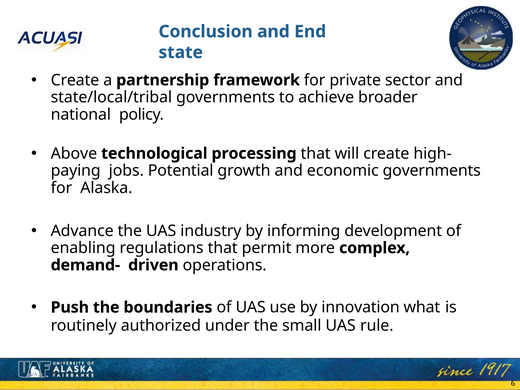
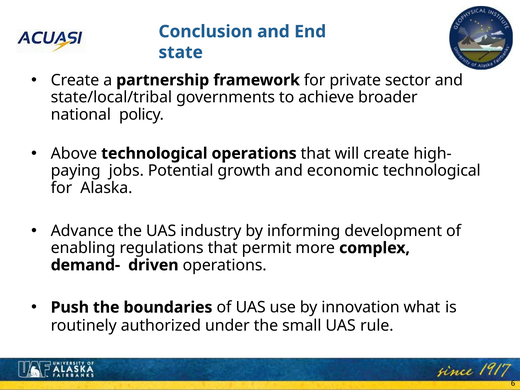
technological processing: processing -> operations
economic governments: governments -> technological
